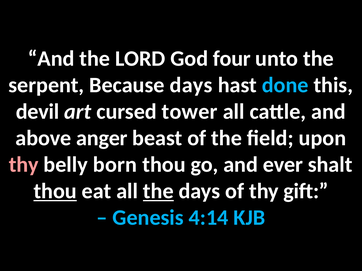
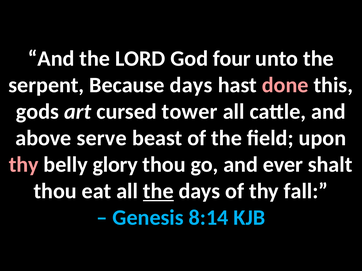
done colour: light blue -> pink
devil: devil -> gods
anger: anger -> serve
born: born -> glory
thou at (55, 192) underline: present -> none
gift: gift -> fall
4:14: 4:14 -> 8:14
